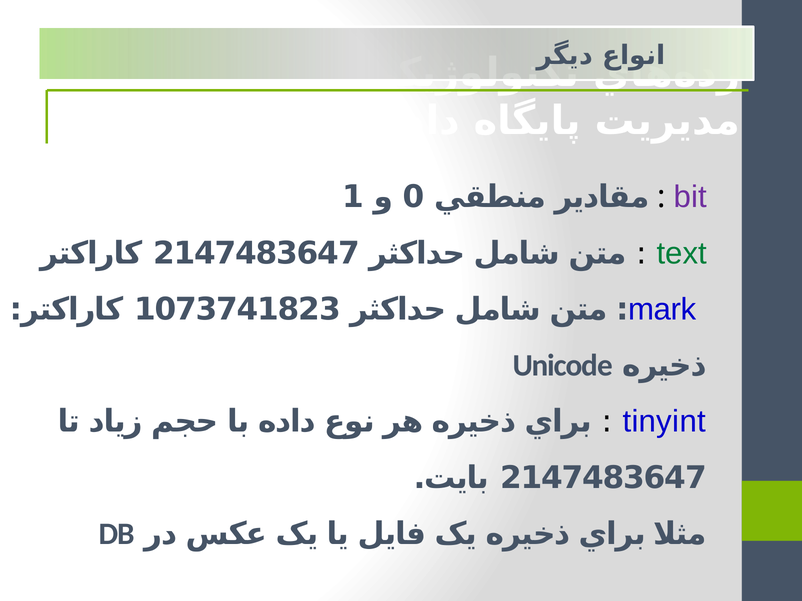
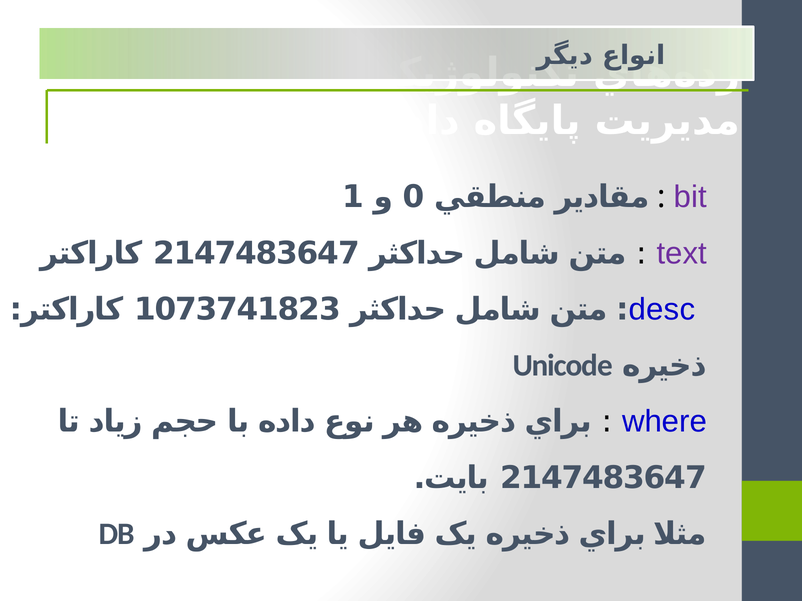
text colour: green -> purple
mark: mark -> desc
tinyint: tinyint -> where
